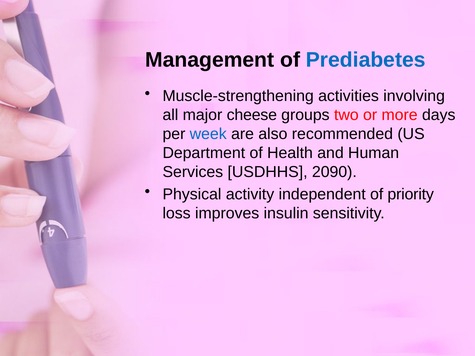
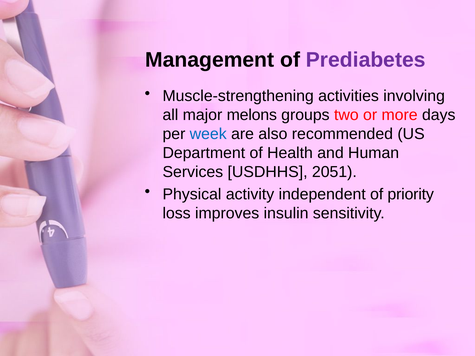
Prediabetes colour: blue -> purple
cheese: cheese -> melons
2090: 2090 -> 2051
